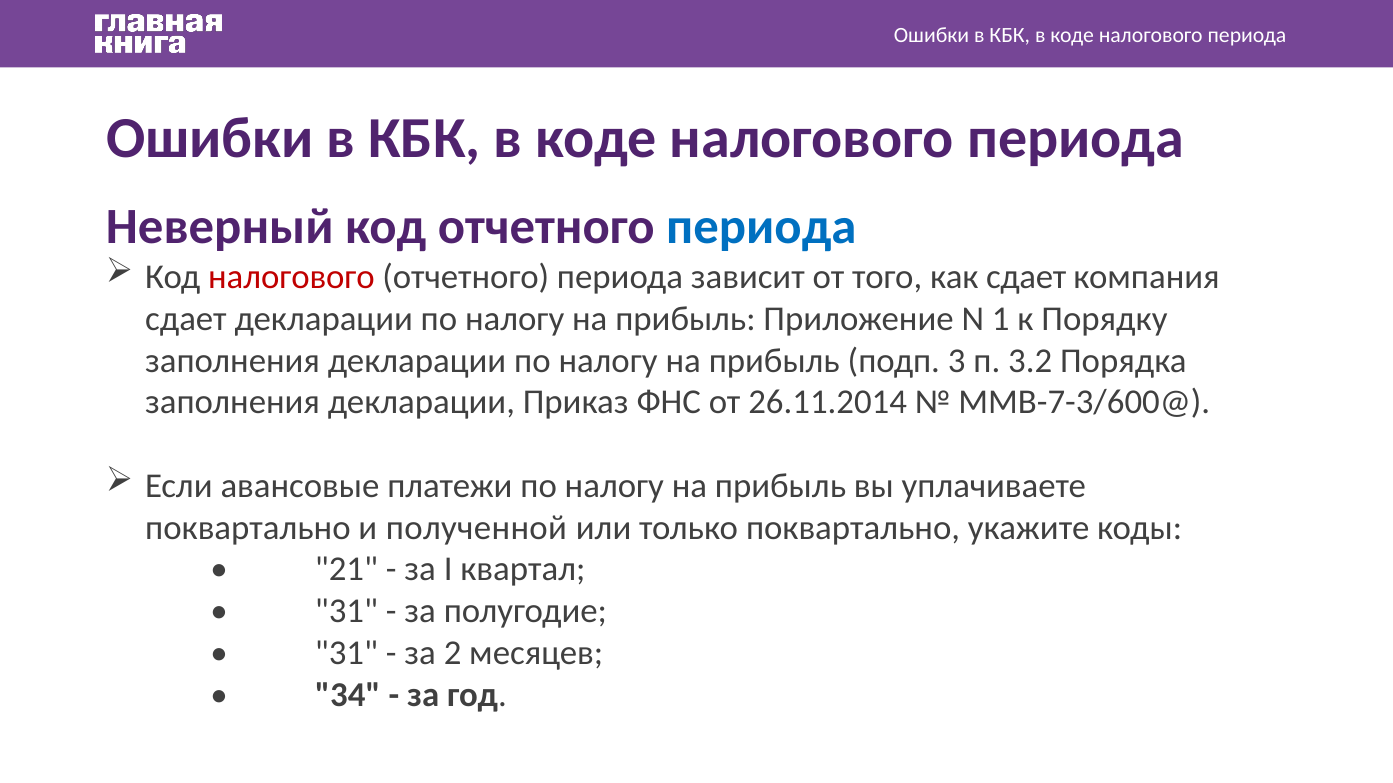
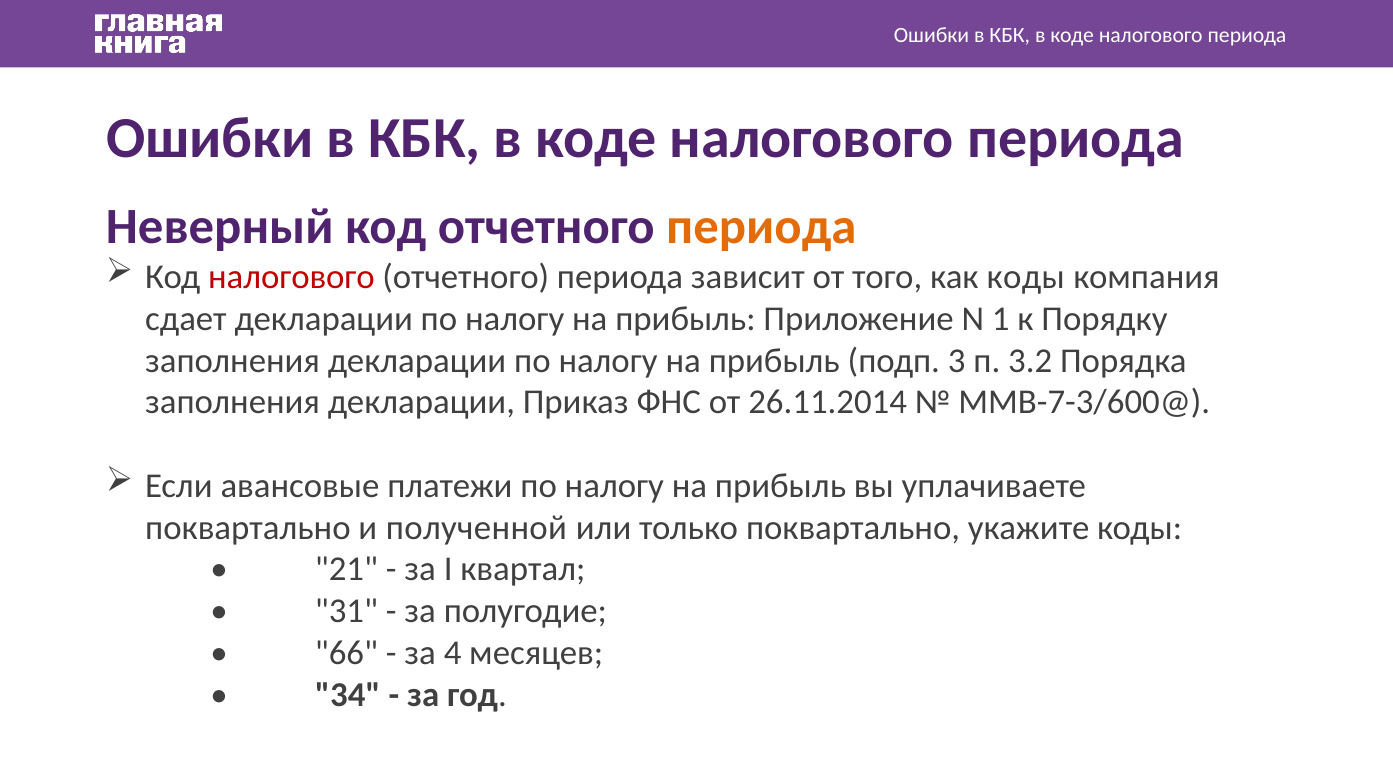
периода at (761, 227) colour: blue -> orange
как сдает: сдает -> коды
31 at (346, 653): 31 -> 66
2: 2 -> 4
